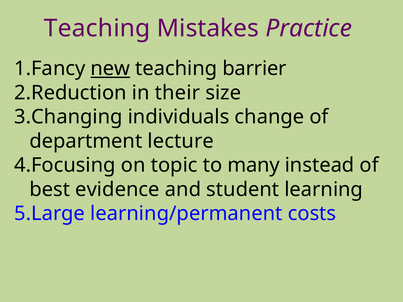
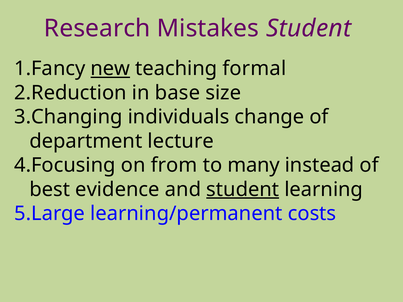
Teaching at (97, 28): Teaching -> Research
Mistakes Practice: Practice -> Student
barrier: barrier -> formal
their: their -> base
topic: topic -> from
student at (243, 190) underline: none -> present
